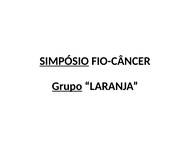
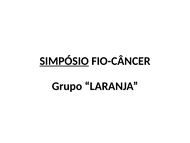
Grupo underline: present -> none
